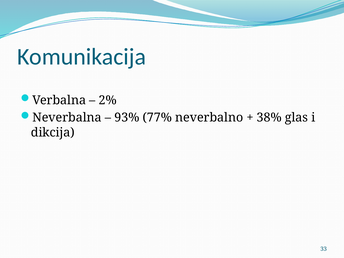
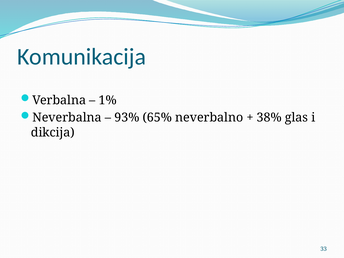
2%: 2% -> 1%
77%: 77% -> 65%
